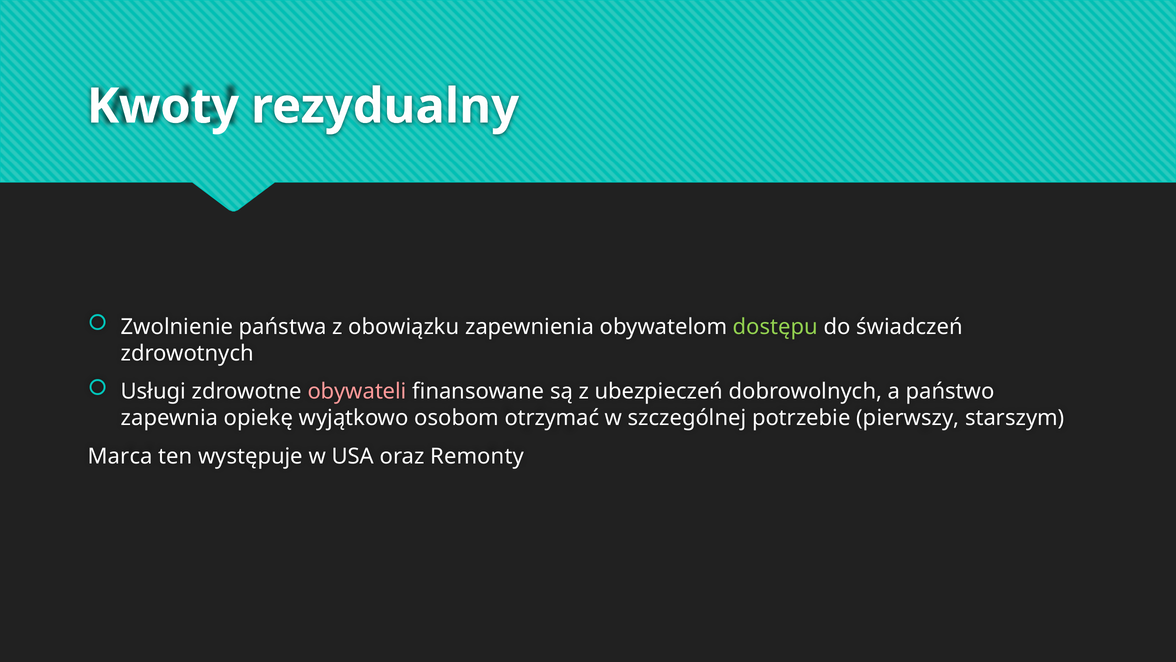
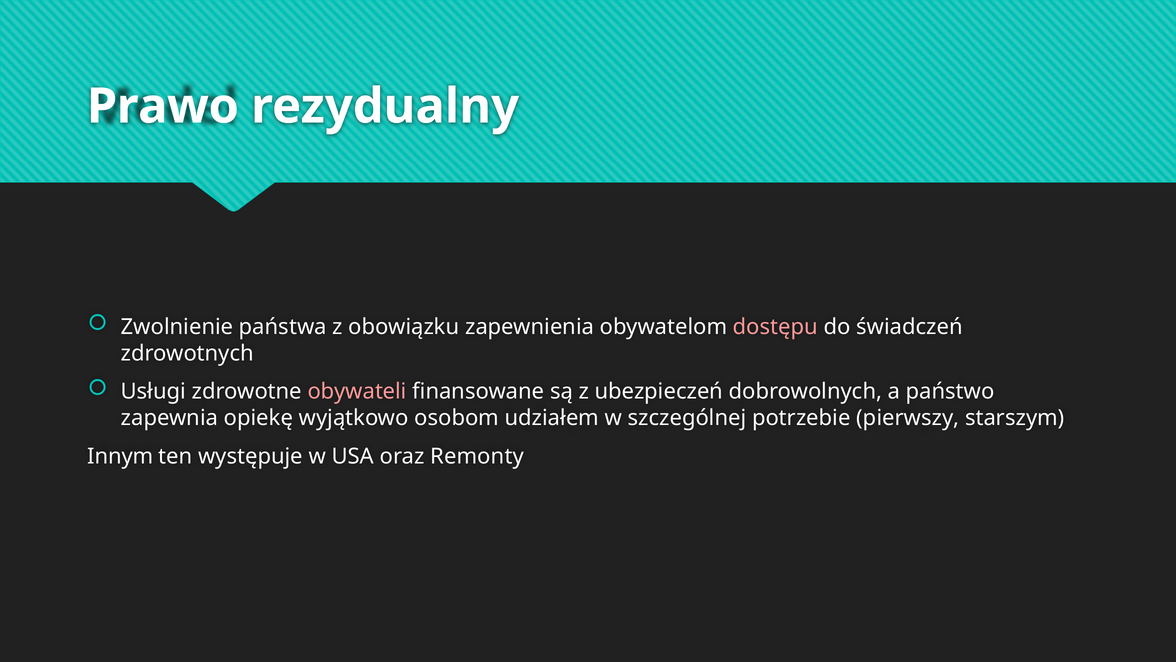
Kwoty: Kwoty -> Prawo
dostępu colour: light green -> pink
otrzymać: otrzymać -> udziałem
Marca: Marca -> Innym
